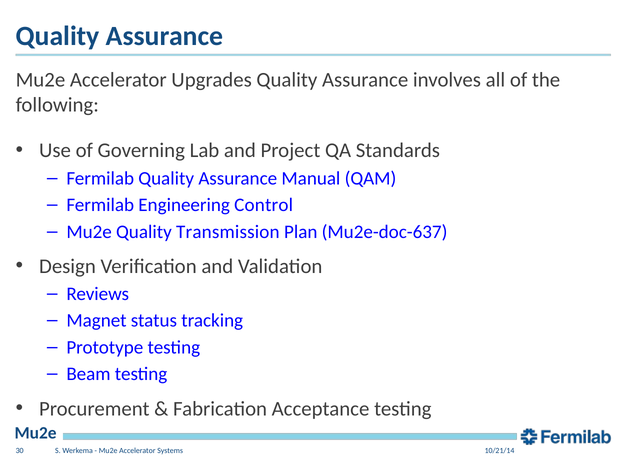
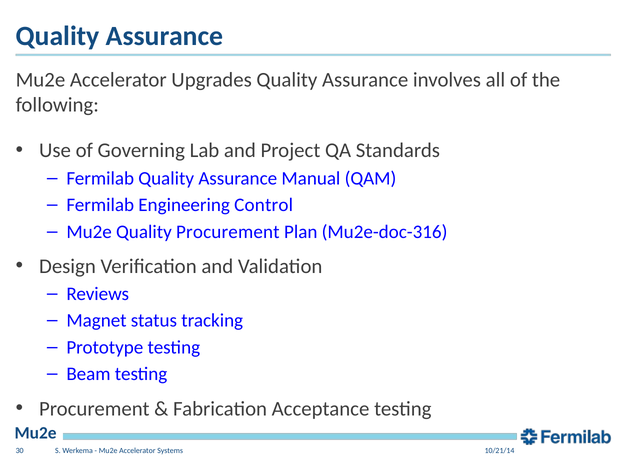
Quality Transmission: Transmission -> Procurement
Mu2e-doc-637: Mu2e-doc-637 -> Mu2e-doc-316
